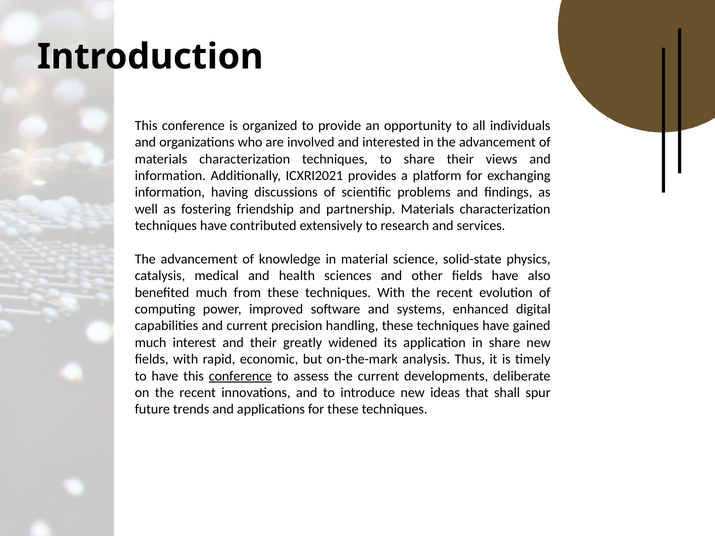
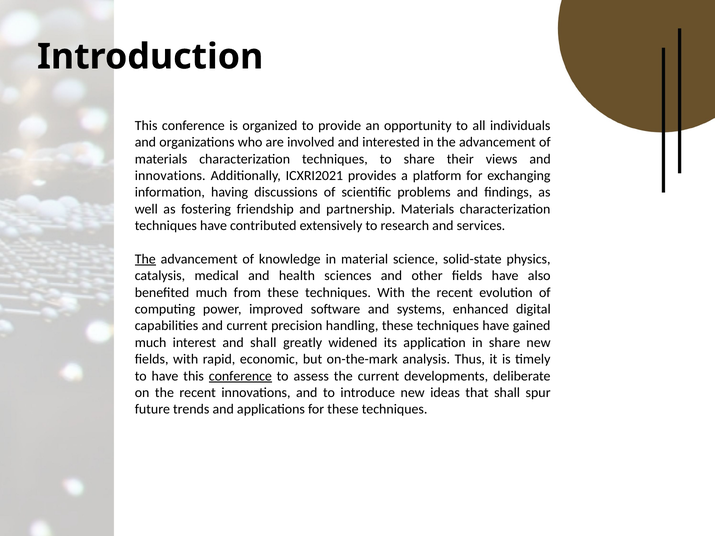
information at (170, 176): information -> innovations
The at (145, 259) underline: none -> present
and their: their -> shall
